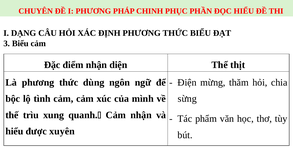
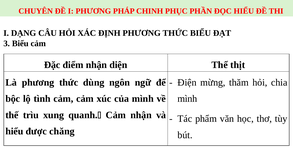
sừng at (187, 99): sừng -> mình
xuyên: xuyên -> chăng
